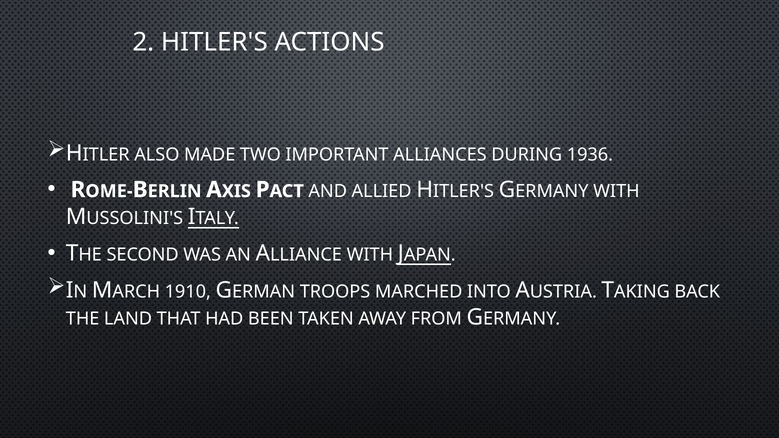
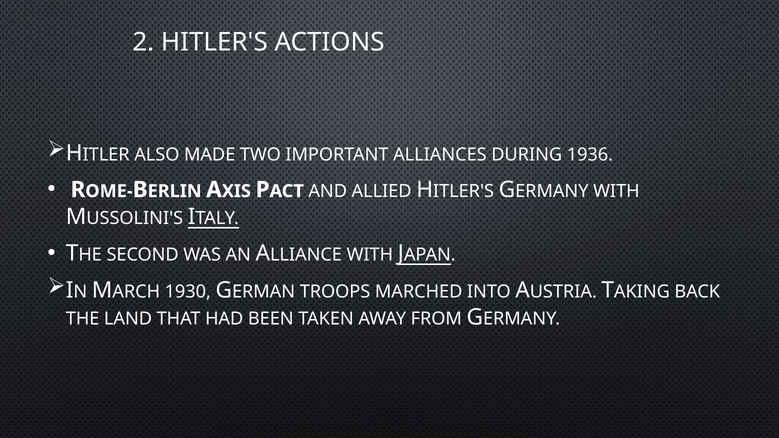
1910: 1910 -> 1930
